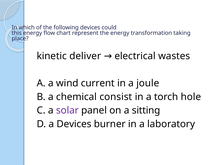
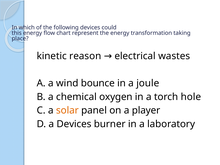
deliver: deliver -> reason
current: current -> bounce
consist: consist -> oxygen
solar colour: purple -> orange
sitting: sitting -> player
